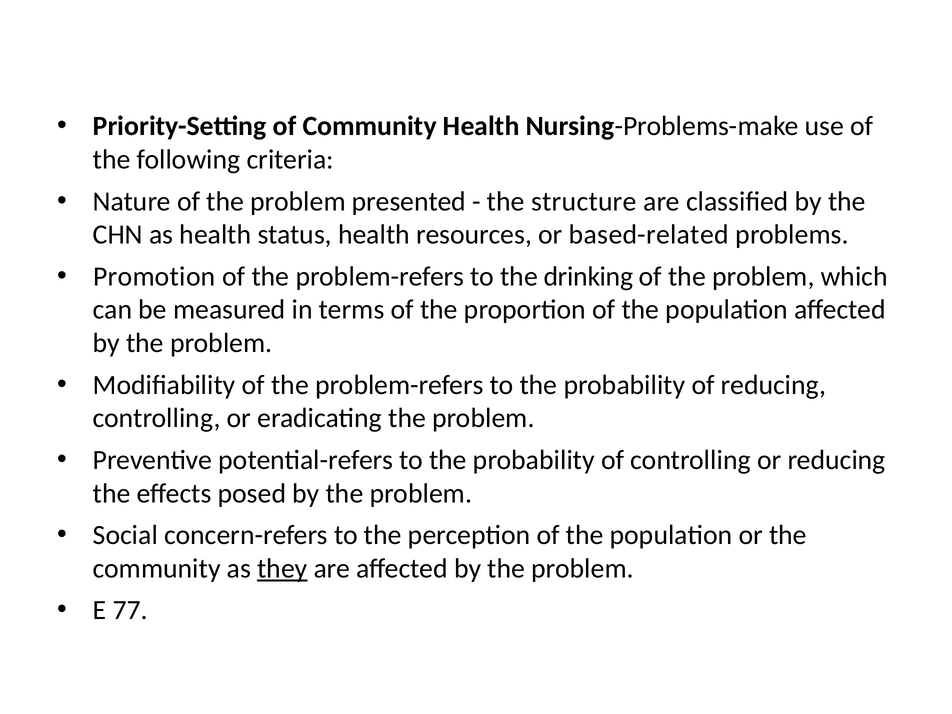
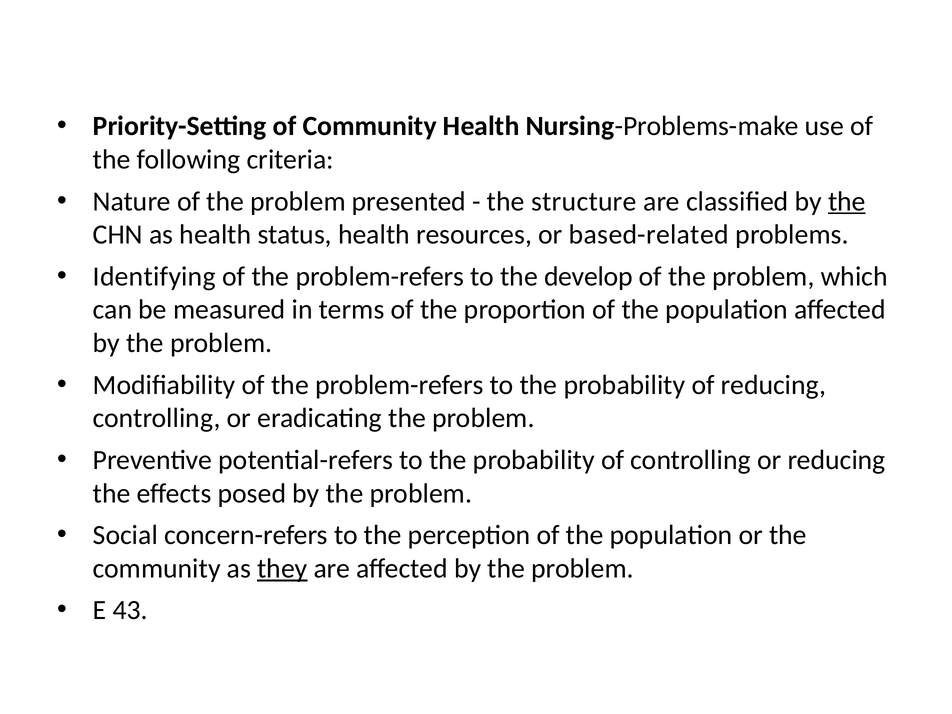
the at (847, 201) underline: none -> present
Promotion: Promotion -> Identifying
drinking: drinking -> develop
77: 77 -> 43
